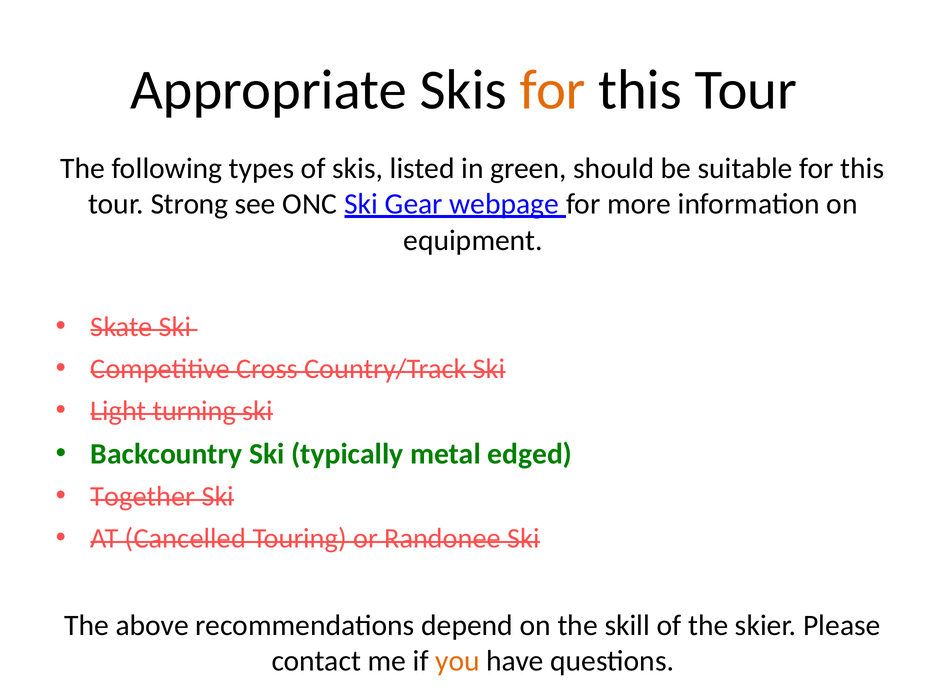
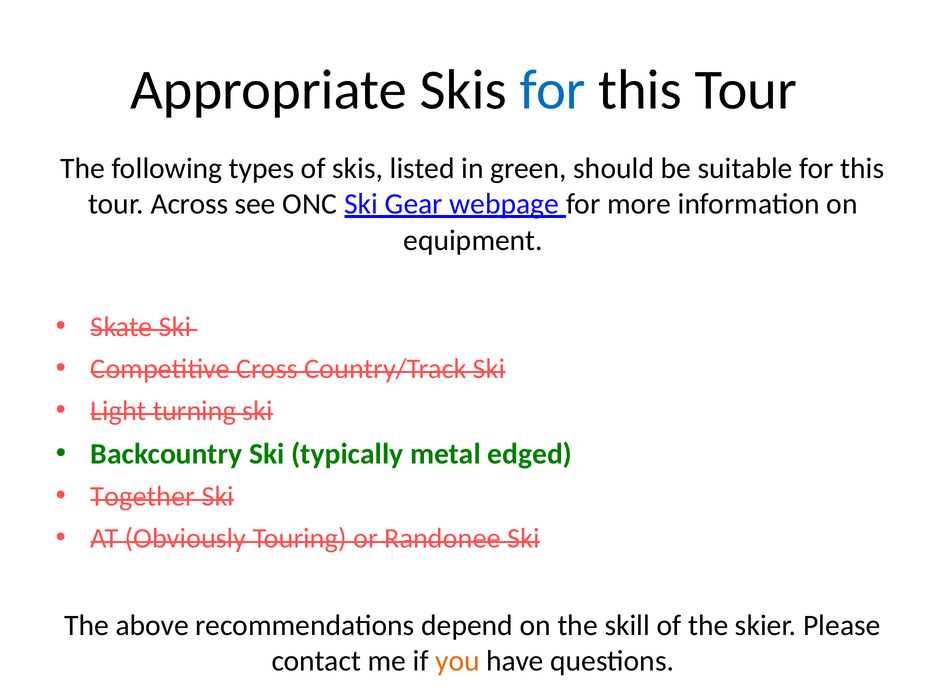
for at (553, 90) colour: orange -> blue
Strong: Strong -> Across
Cancelled: Cancelled -> Obviously
